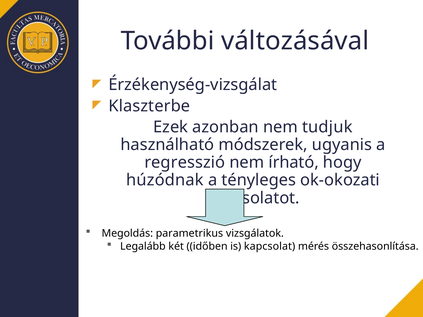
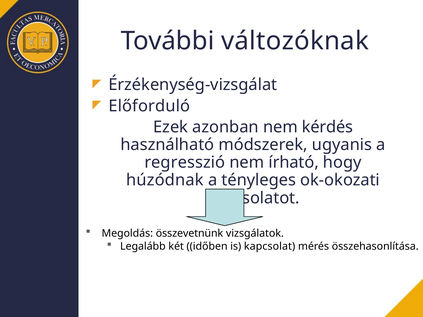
változásával: változásával -> változóknak
Klaszterbe: Klaszterbe -> Előforduló
tudjuk: tudjuk -> kérdés
parametrikus: parametrikus -> összevetnünk
